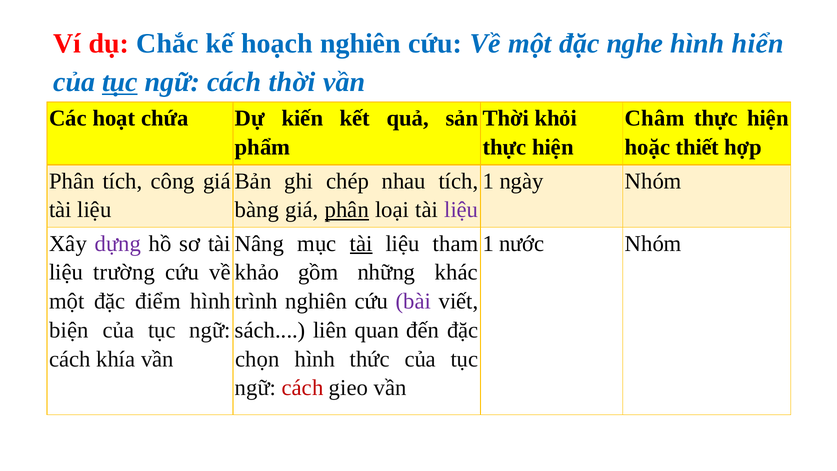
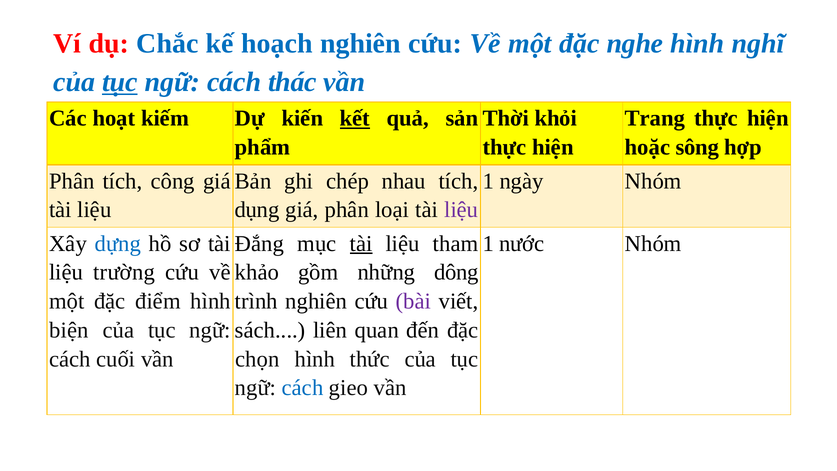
hiển: hiển -> nghĩ
cách thời: thời -> thác
chứa: chứa -> kiếm
kết underline: none -> present
Châm: Châm -> Trang
thiết: thiết -> sông
bàng: bàng -> dụng
phân at (347, 210) underline: present -> none
dựng colour: purple -> blue
Nâng: Nâng -> Đắng
khác: khác -> dông
khía: khía -> cuối
cách at (303, 388) colour: red -> blue
